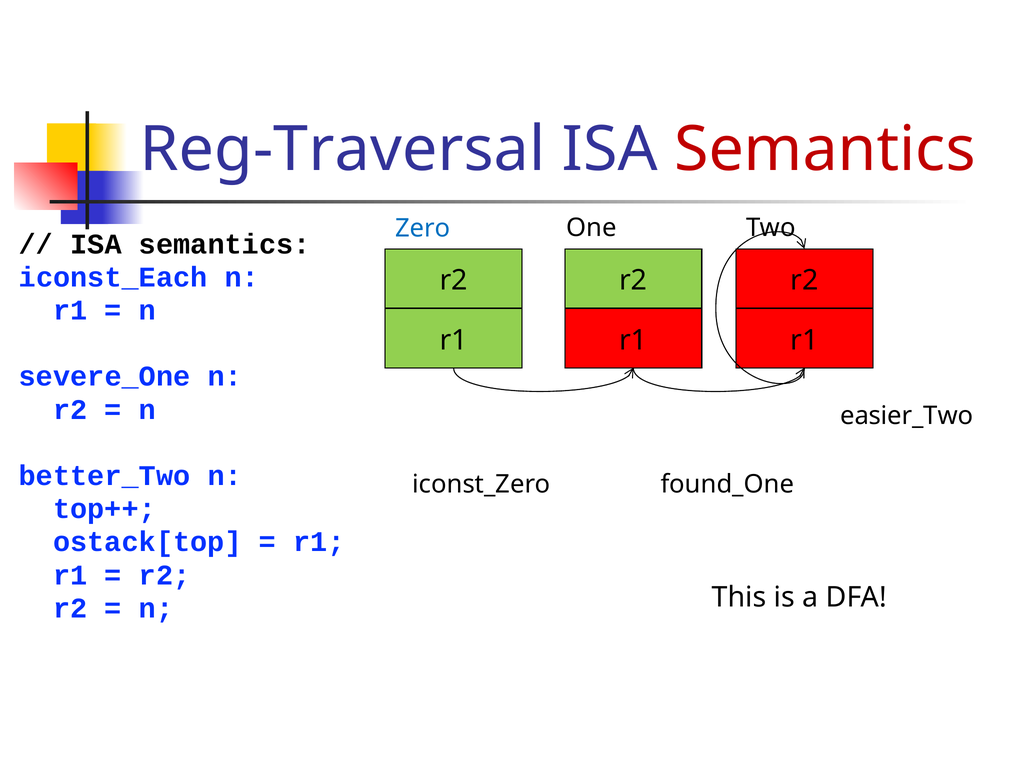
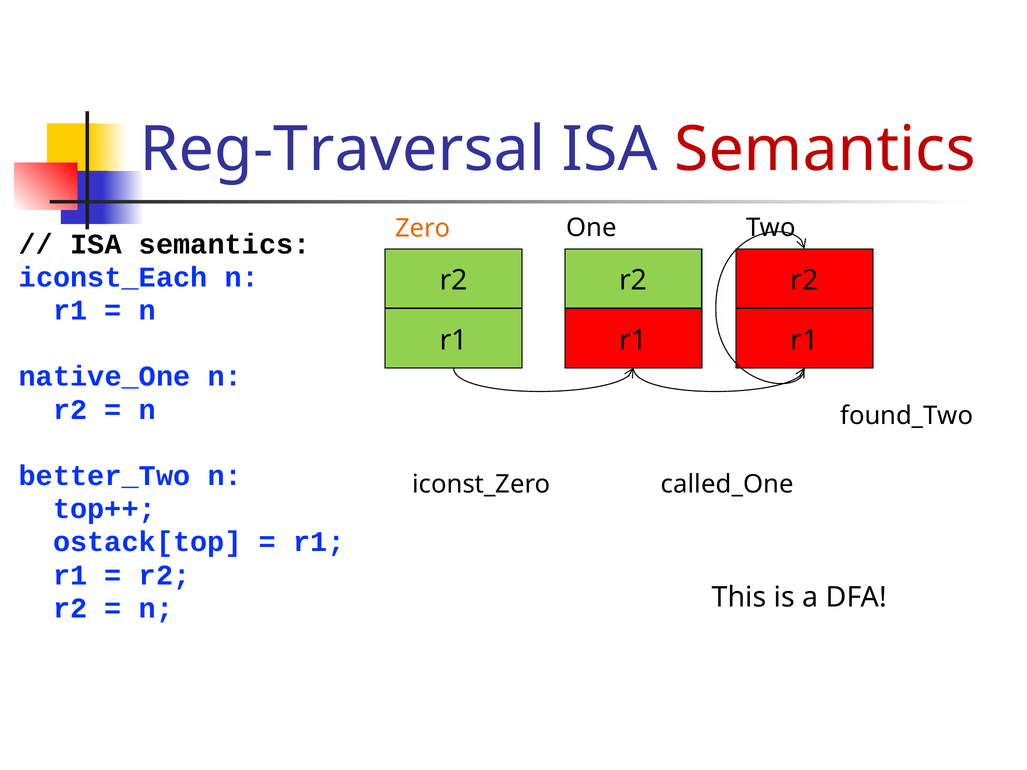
Zero colour: blue -> orange
severe_One: severe_One -> native_One
easier_Two: easier_Two -> found_Two
found_One: found_One -> called_One
